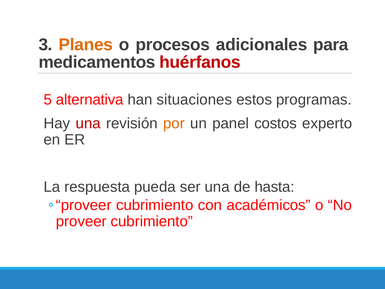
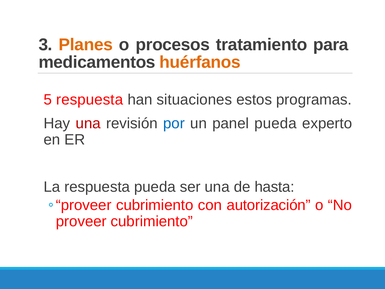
adicionales: adicionales -> tratamiento
huérfanos colour: red -> orange
5 alternativa: alternativa -> respuesta
por colour: orange -> blue
panel costos: costos -> pueda
académicos: académicos -> autorización
